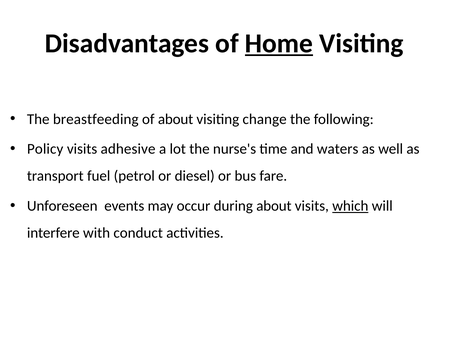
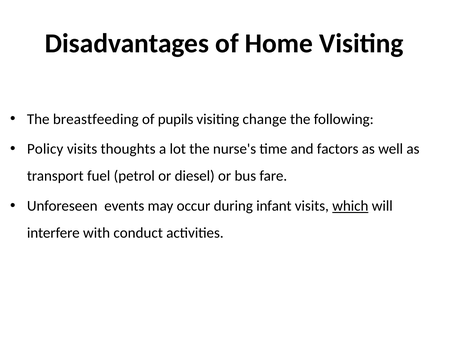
Home underline: present -> none
of about: about -> pupils
adhesive: adhesive -> thoughts
waters: waters -> factors
during about: about -> infant
